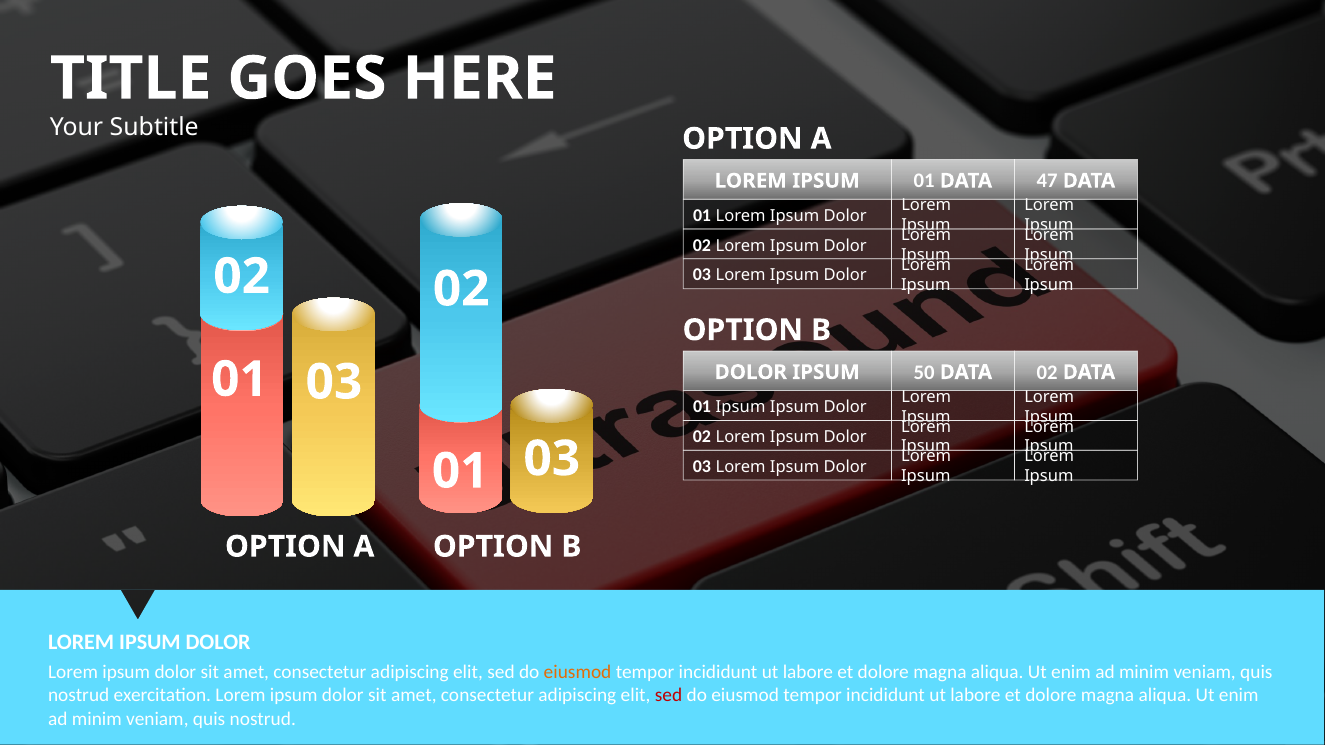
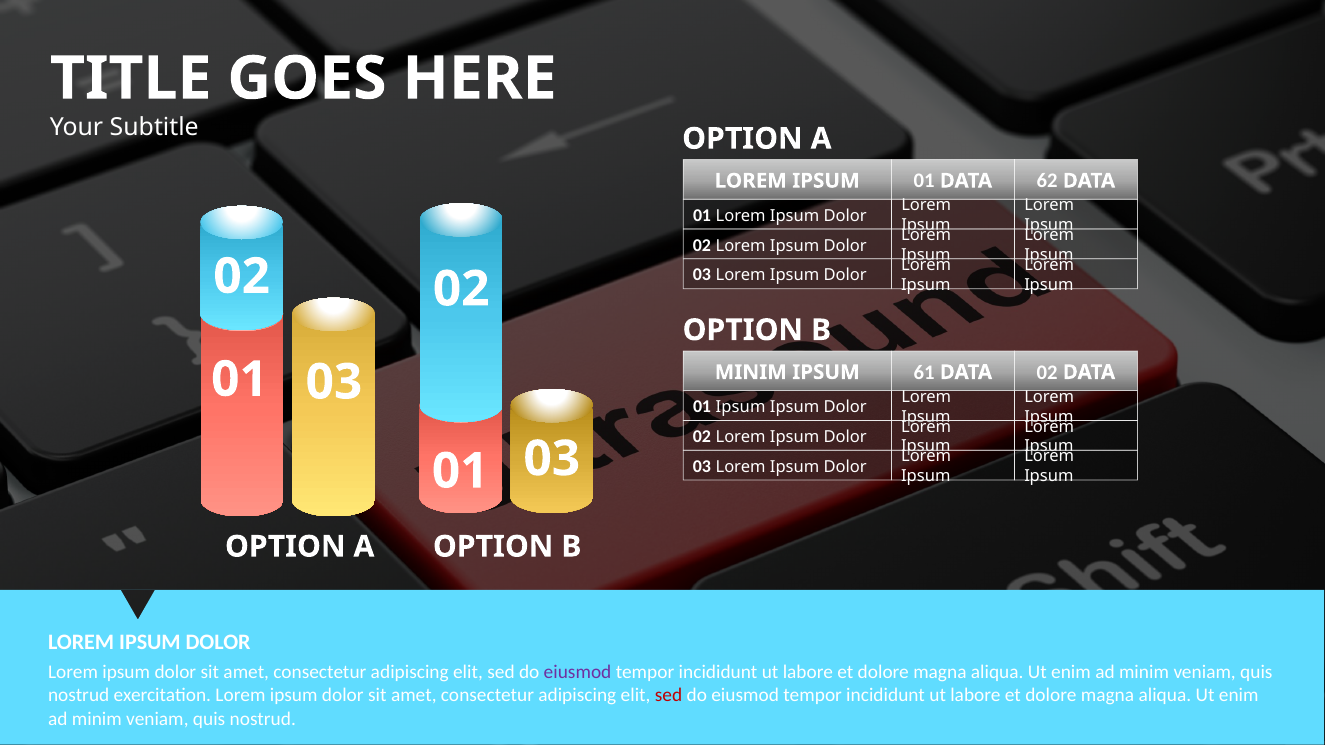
47: 47 -> 62
DOLOR at (751, 372): DOLOR -> MINIM
50: 50 -> 61
eiusmod at (578, 673) colour: orange -> purple
